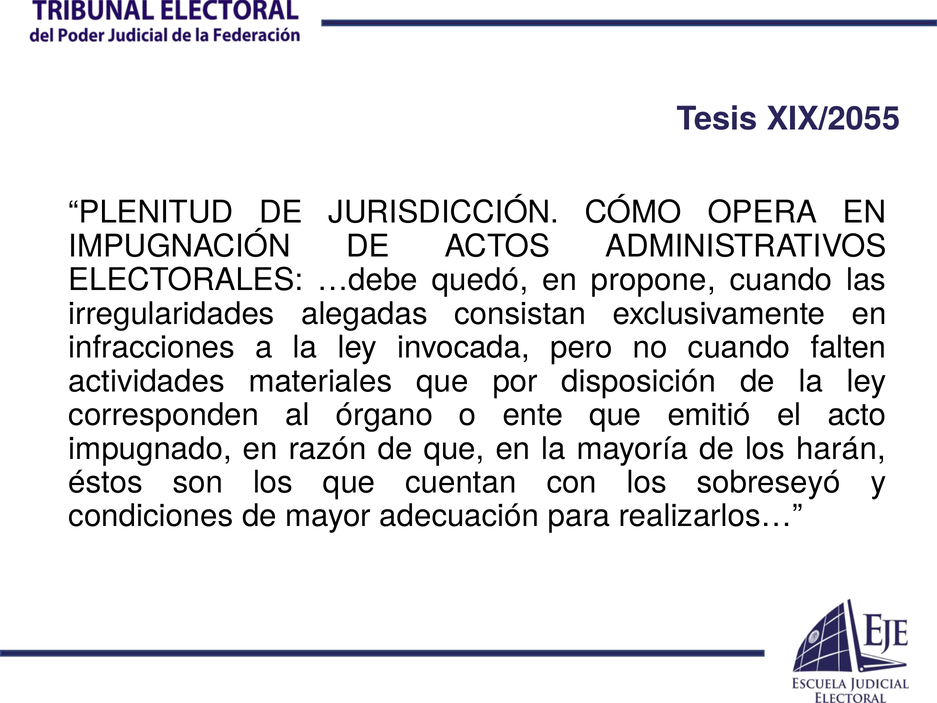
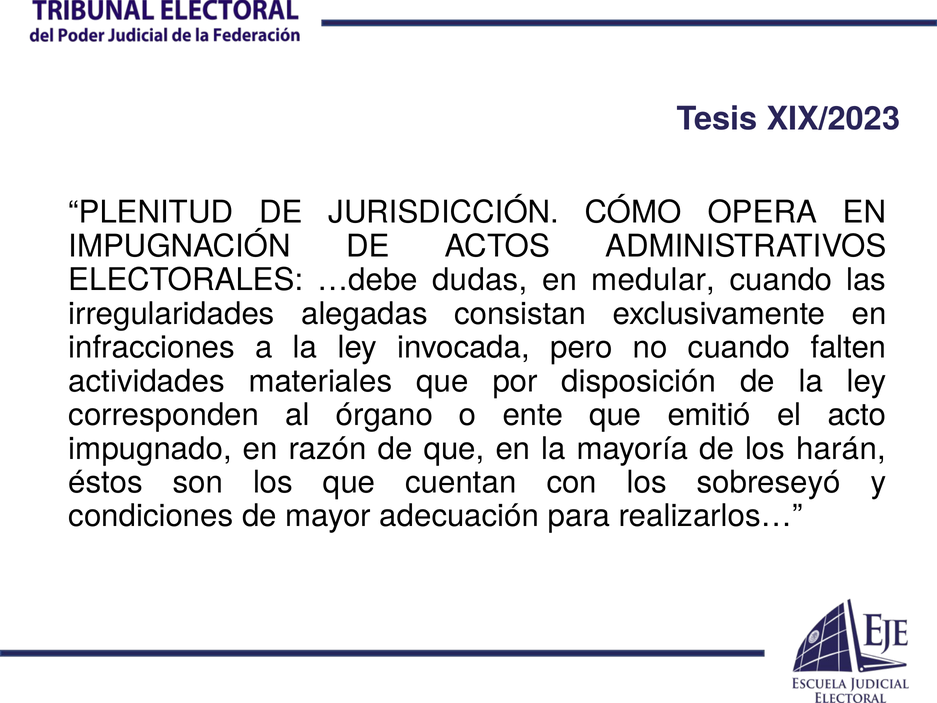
XIX/2055: XIX/2055 -> XIX/2023
quedó: quedó -> dudas
propone: propone -> medular
